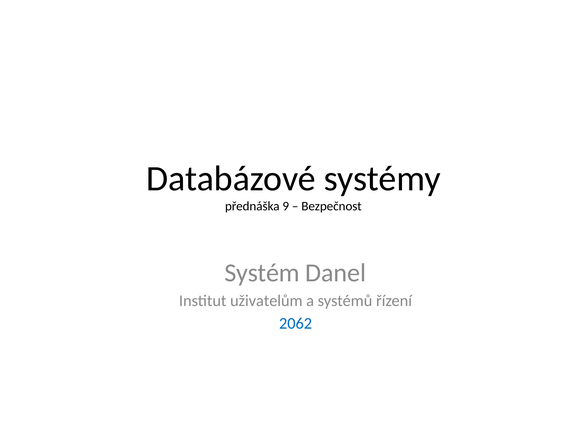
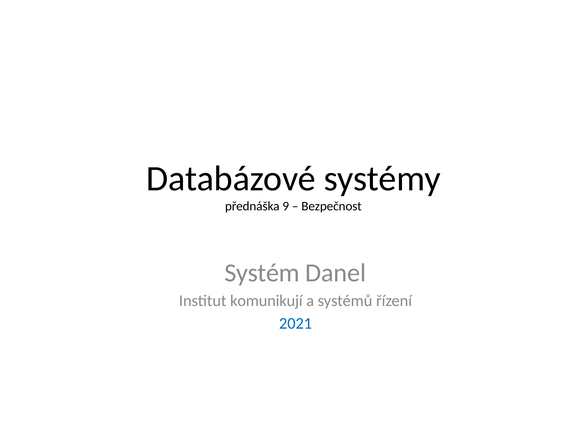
uživatelům: uživatelům -> komunikují
2062: 2062 -> 2021
